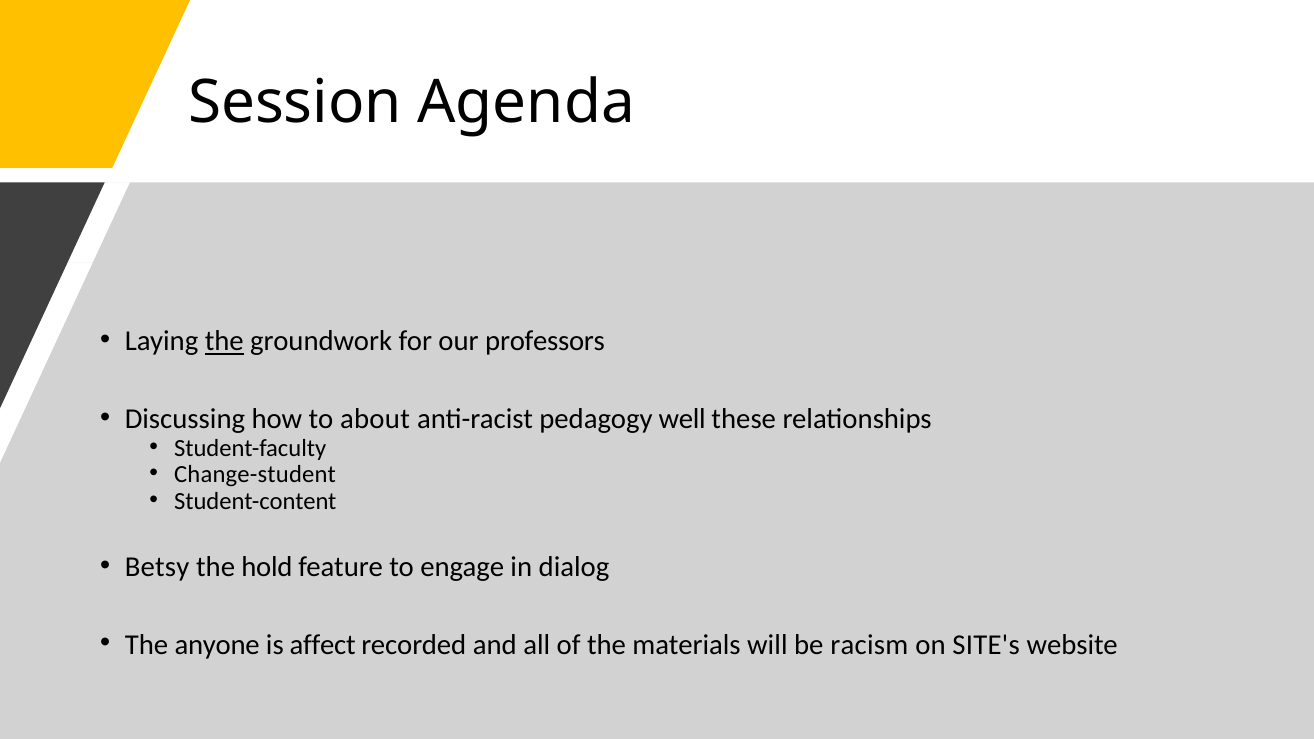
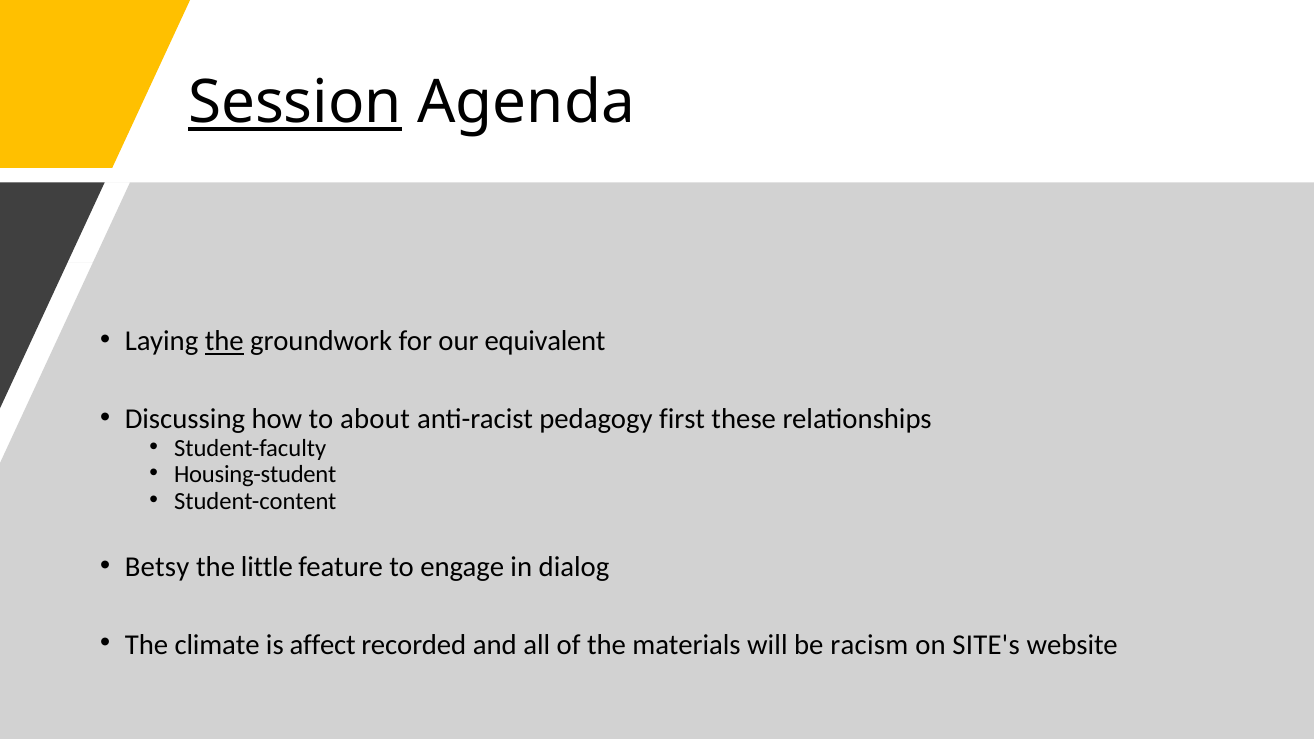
Session underline: none -> present
professors: professors -> equivalent
well: well -> first
Change-student: Change-student -> Housing-student
hold: hold -> little
anyone: anyone -> climate
